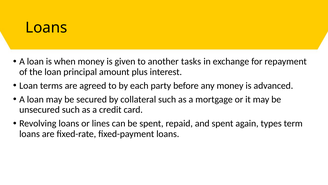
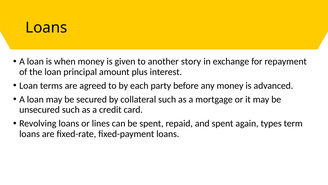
tasks: tasks -> story
